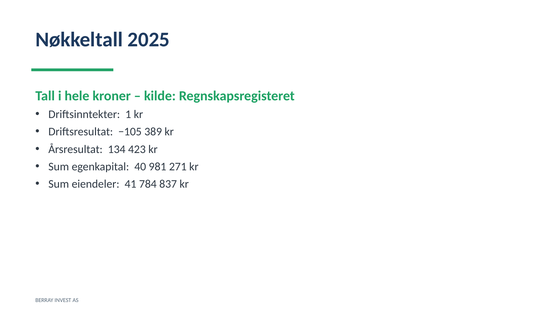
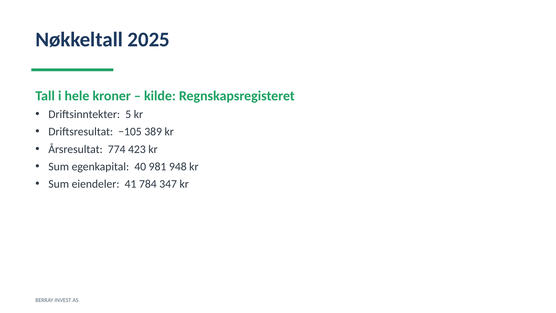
1: 1 -> 5
134: 134 -> 774
271: 271 -> 948
837: 837 -> 347
